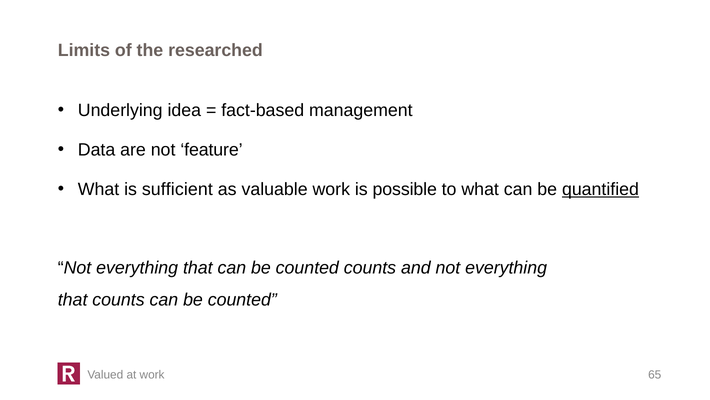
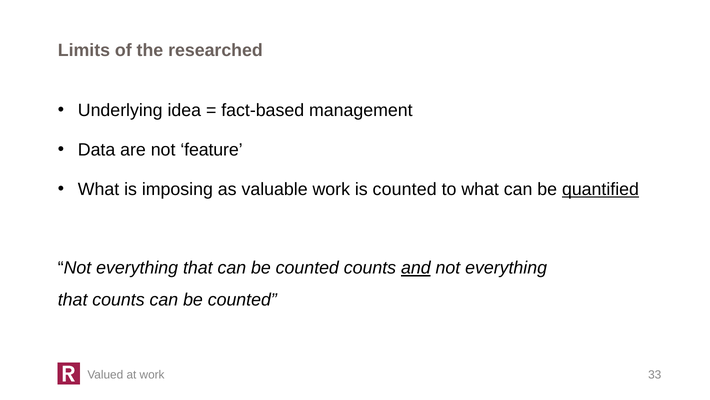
sufficient: sufficient -> imposing
is possible: possible -> counted
and underline: none -> present
65: 65 -> 33
